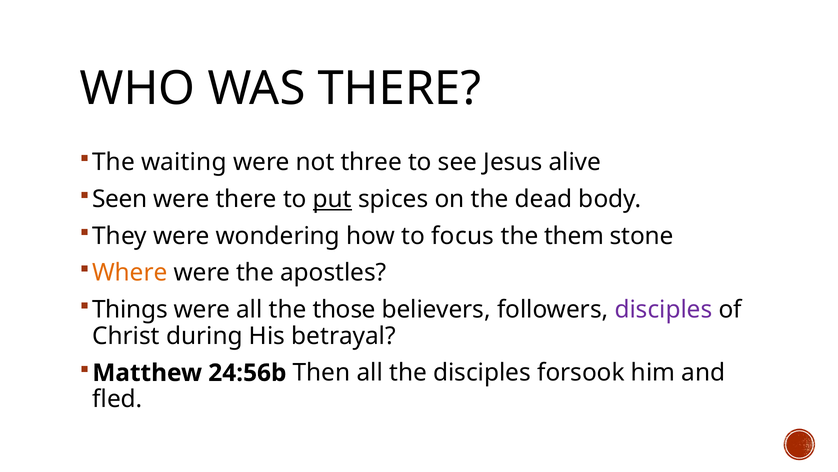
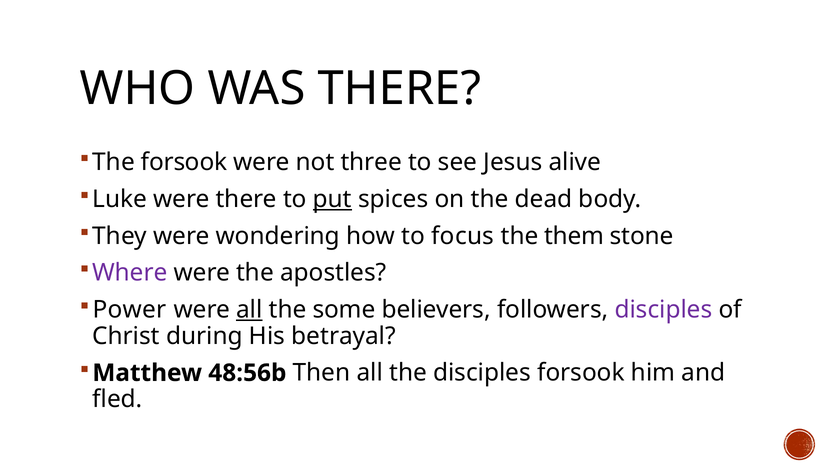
The waiting: waiting -> forsook
Seen: Seen -> Luke
Where colour: orange -> purple
Things: Things -> Power
all at (249, 309) underline: none -> present
those: those -> some
24:56b: 24:56b -> 48:56b
